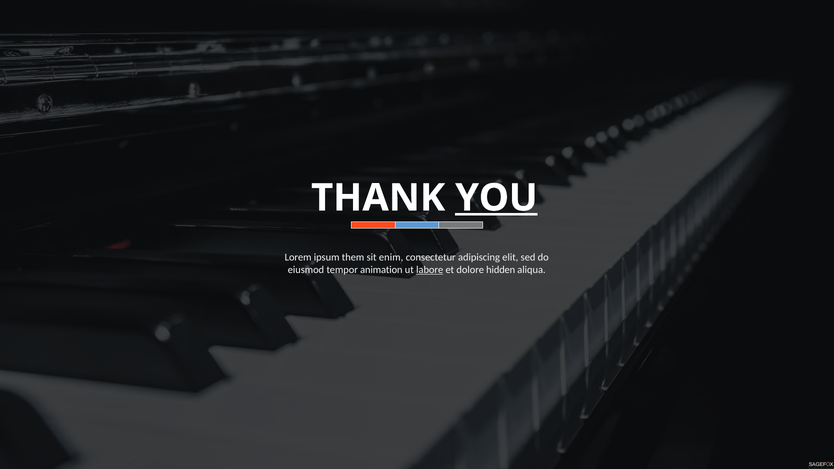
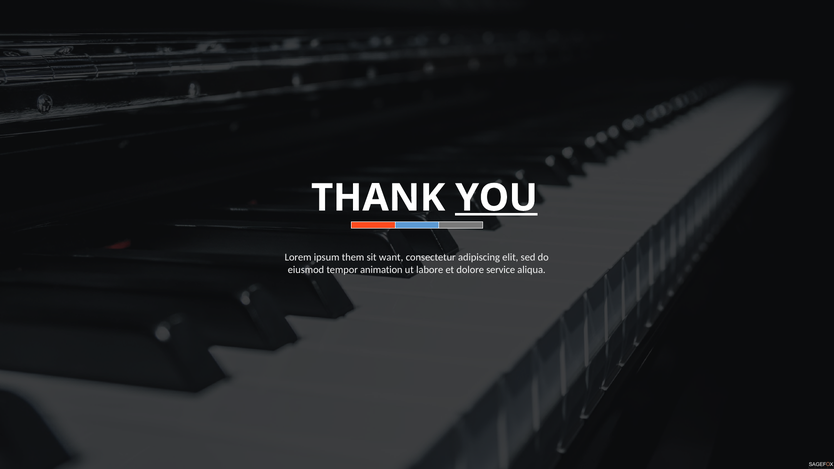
enim: enim -> want
labore underline: present -> none
hidden: hidden -> service
